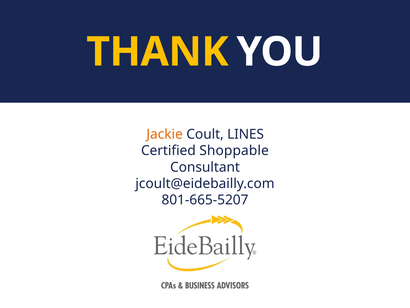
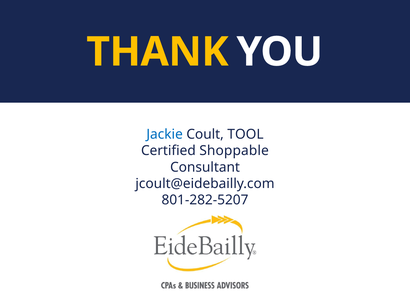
Jackie colour: orange -> blue
LINES: LINES -> TOOL
801-665-5207: 801-665-5207 -> 801-282-5207
